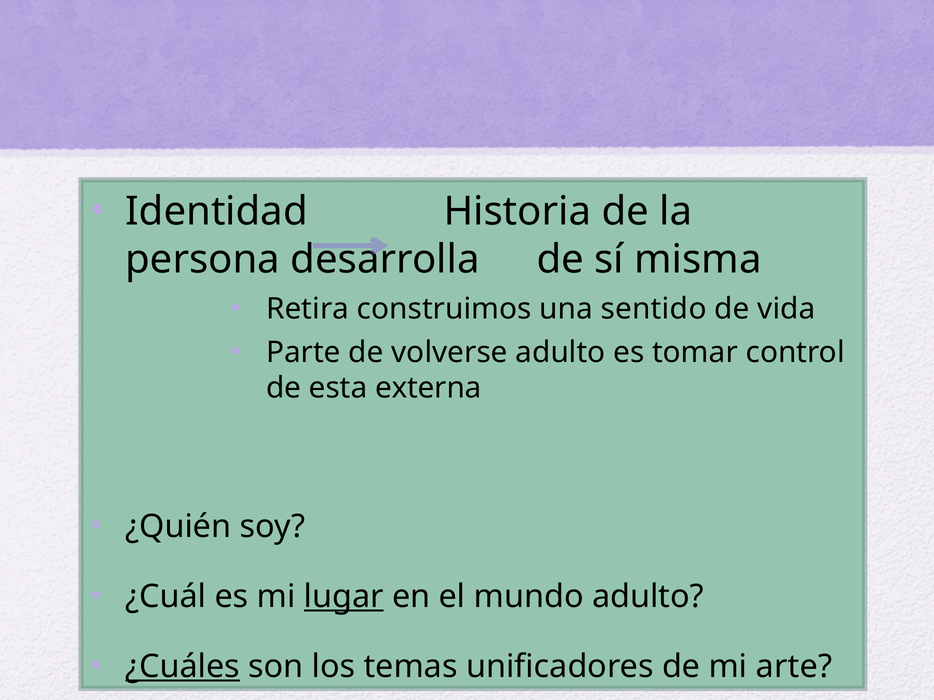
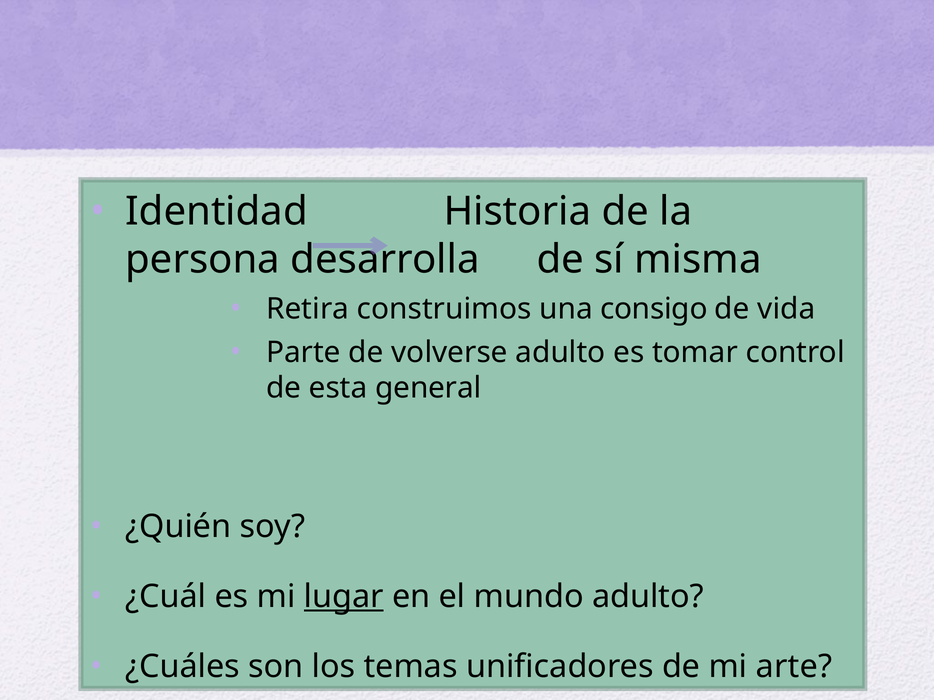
sentido: sentido -> consigo
externa: externa -> general
¿Cuáles underline: present -> none
